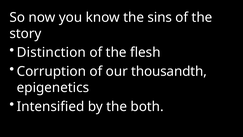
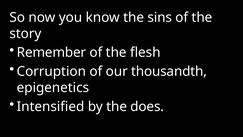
Distinction: Distinction -> Remember
both: both -> does
